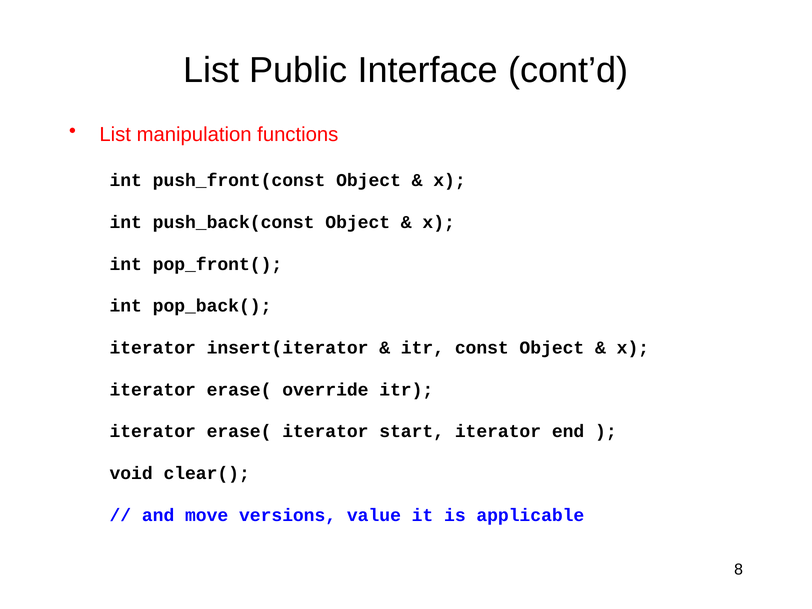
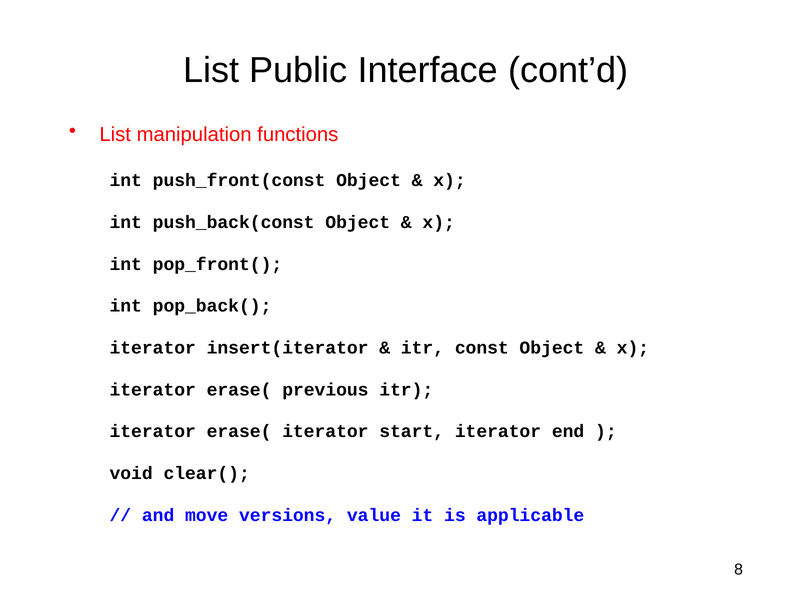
override: override -> previous
